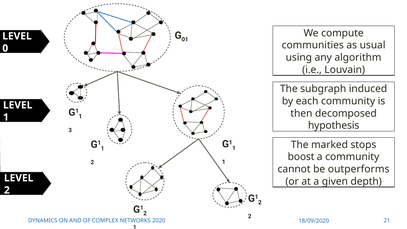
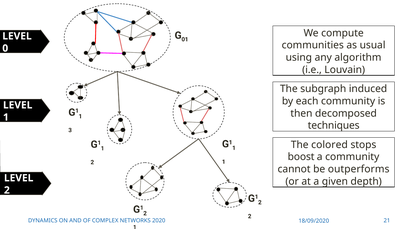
hypothesis: hypothesis -> techniques
marked: marked -> colored
